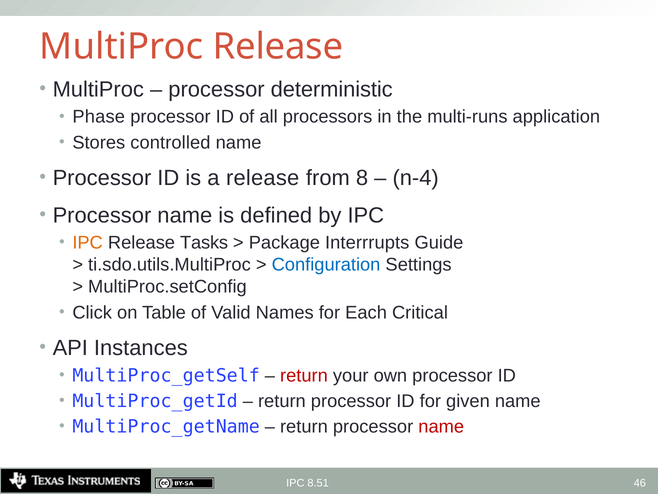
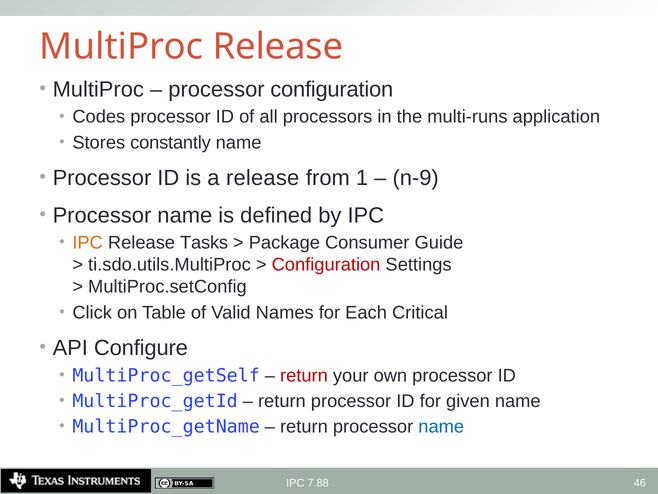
processor deterministic: deterministic -> configuration
Phase: Phase -> Codes
controlled: controlled -> constantly
8: 8 -> 1
n-4: n-4 -> n-9
Interrrupts: Interrrupts -> Consumer
Configuration at (326, 265) colour: blue -> red
Instances: Instances -> Configure
name at (441, 426) colour: red -> blue
8.51: 8.51 -> 7.88
